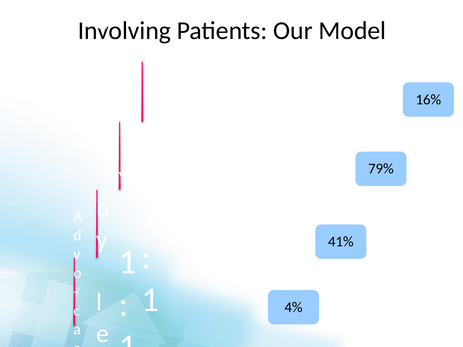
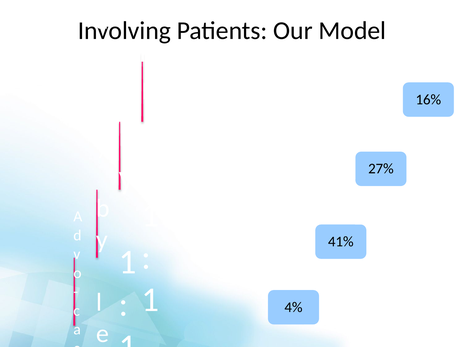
79%: 79% -> 27%
